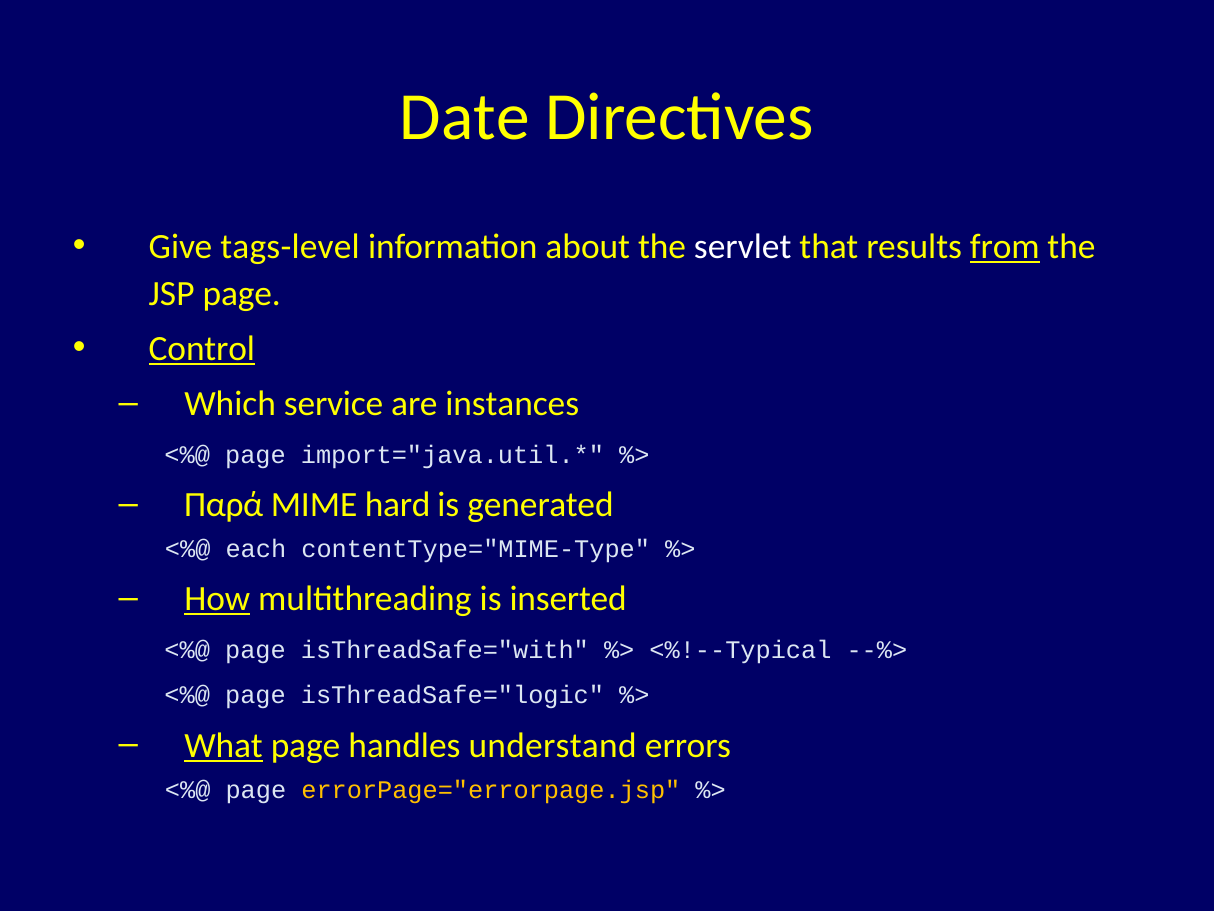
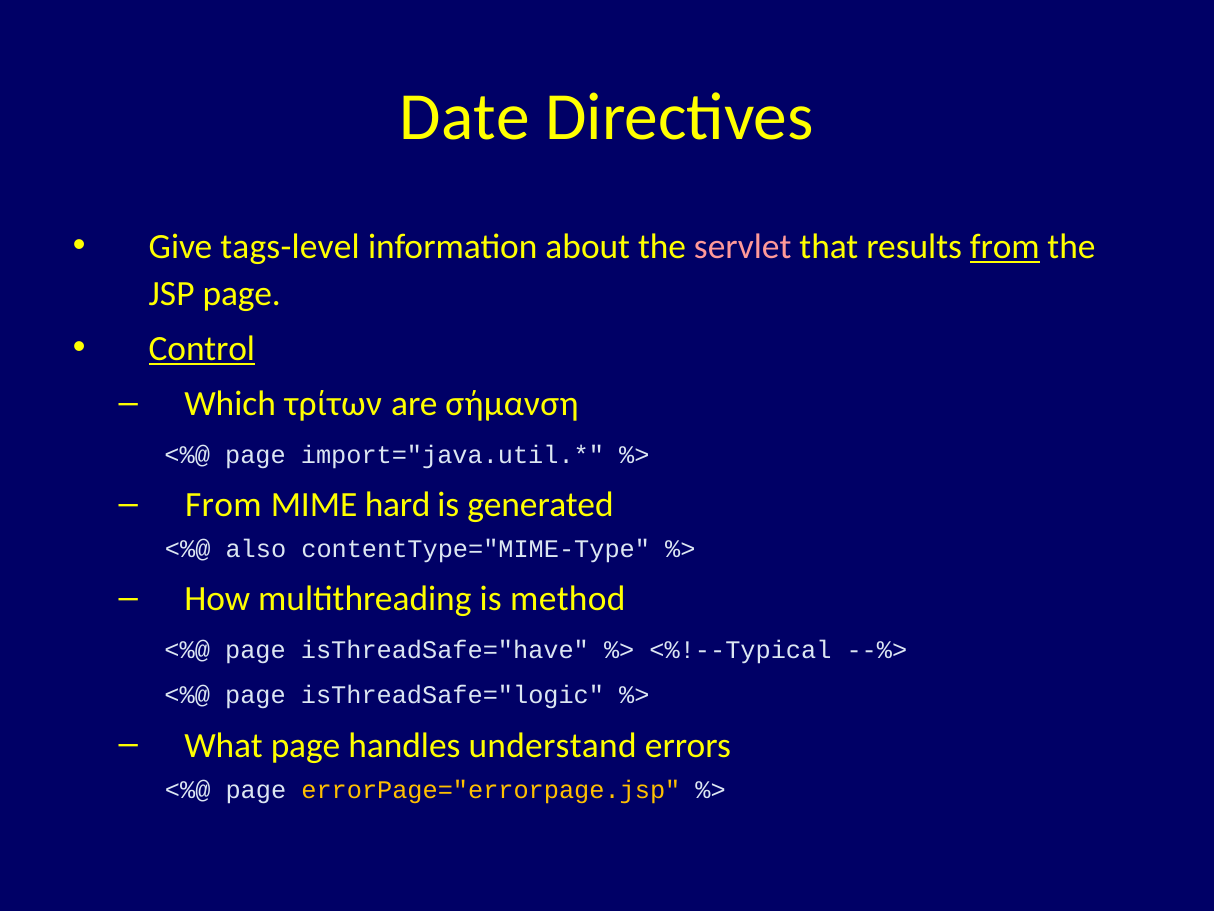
servlet colour: white -> pink
service: service -> τρίτων
instances: instances -> σήμανση
Παρά at (224, 504): Παρά -> From
each: each -> also
How underline: present -> none
inserted: inserted -> method
isThreadSafe="with: isThreadSafe="with -> isThreadSafe="have
What underline: present -> none
